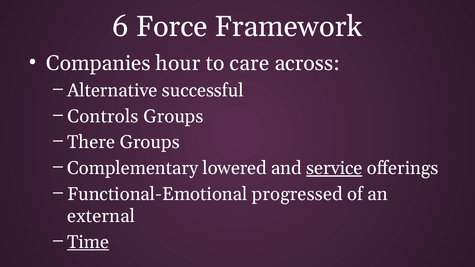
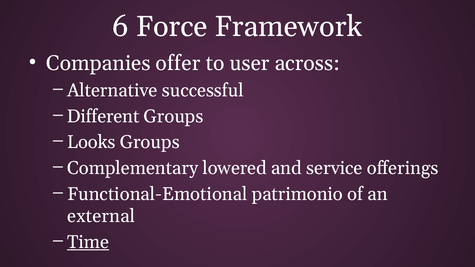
hour: hour -> offer
care: care -> user
Controls: Controls -> Different
There: There -> Looks
service underline: present -> none
progressed: progressed -> patrimonio
